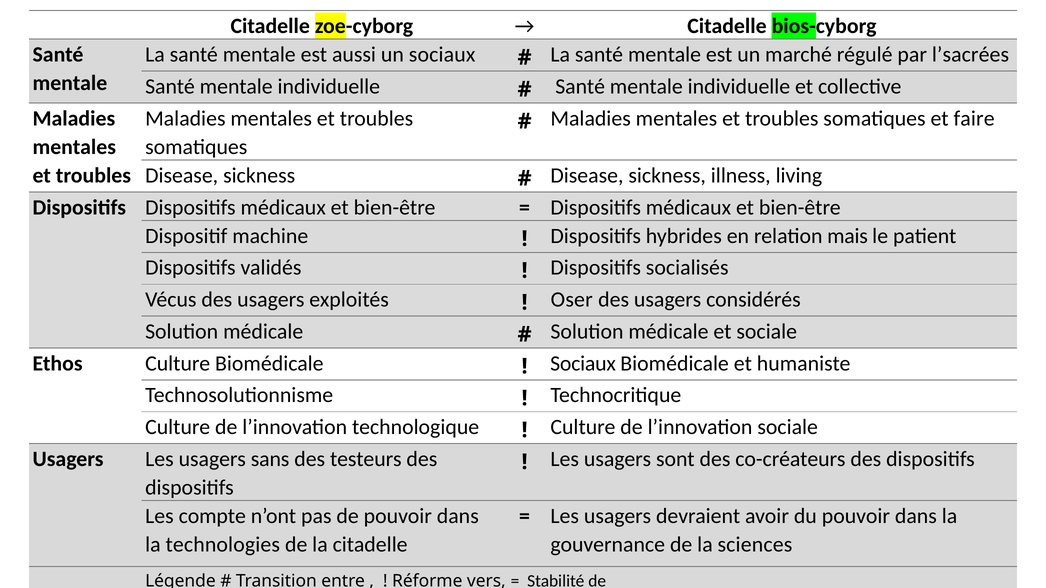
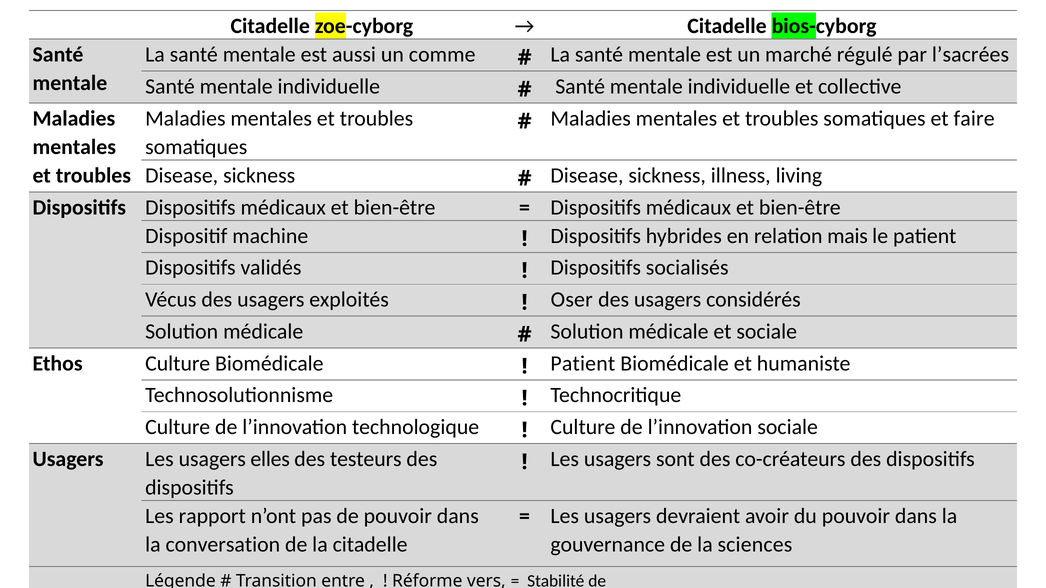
un sociaux: sociaux -> comme
Sociaux at (583, 364): Sociaux -> Patient
sans: sans -> elles
compte: compte -> rapport
technologies: technologies -> conversation
